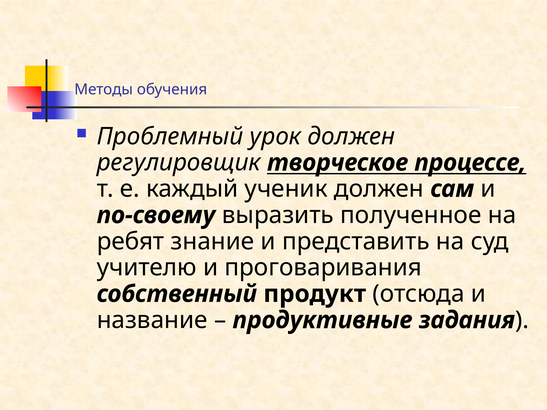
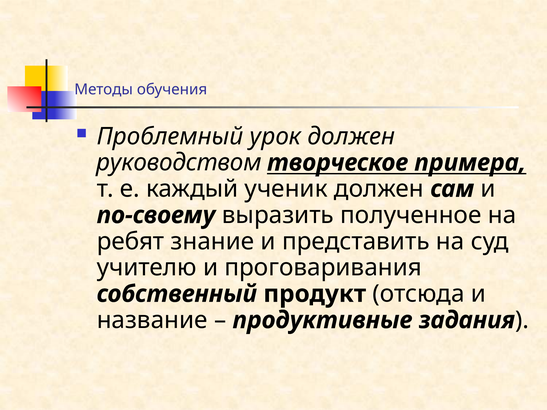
регулировщик: регулировщик -> руководством
процессе: процессе -> примера
